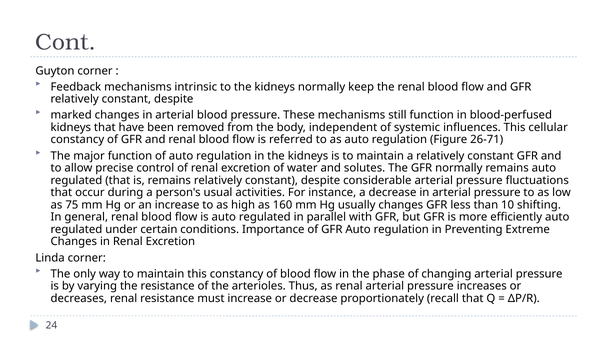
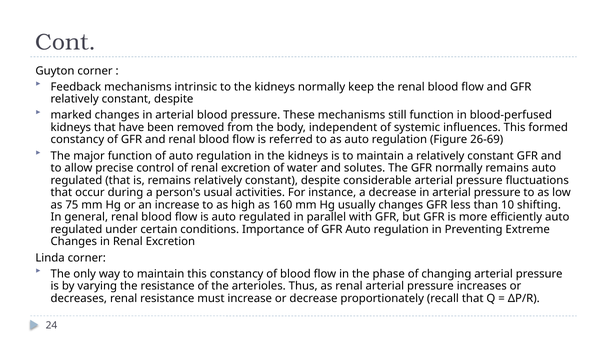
cellular: cellular -> formed
26-71: 26-71 -> 26-69
